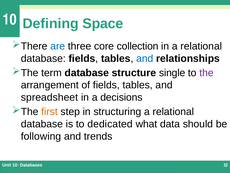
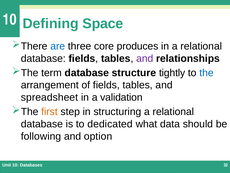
collection: collection -> produces
and at (145, 58) colour: blue -> purple
single: single -> tightly
the colour: purple -> blue
decisions: decisions -> validation
trends: trends -> option
